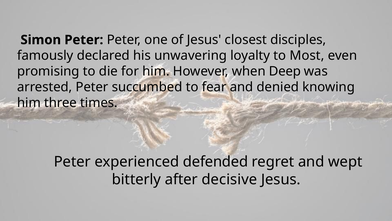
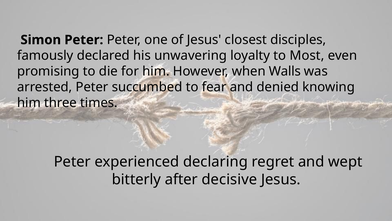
Deep: Deep -> Walls
defended: defended -> declaring
